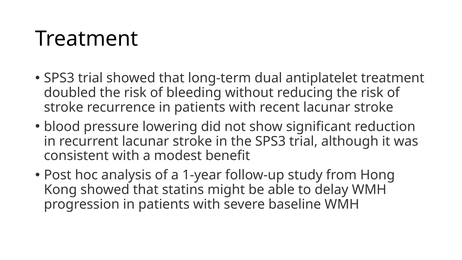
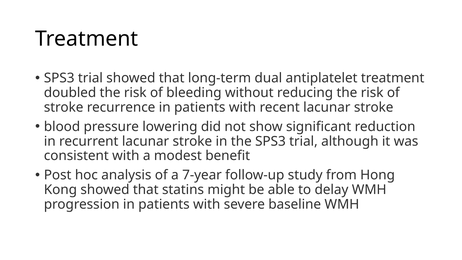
1-year: 1-year -> 7-year
